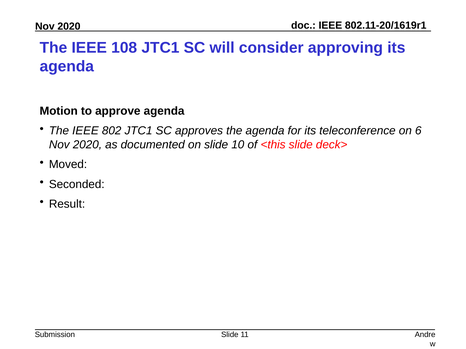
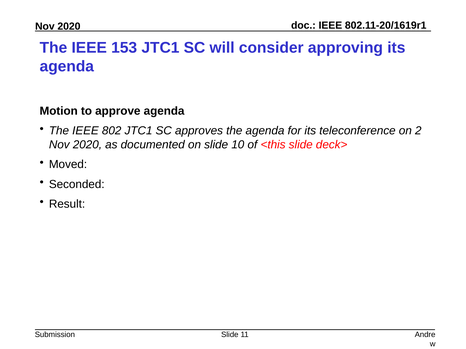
108: 108 -> 153
6: 6 -> 2
